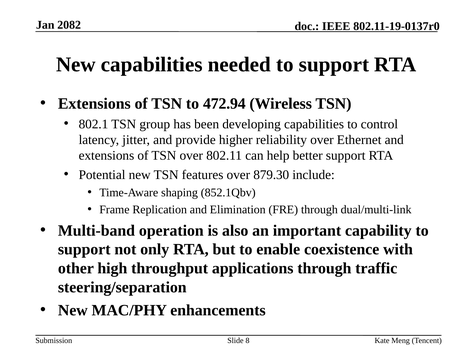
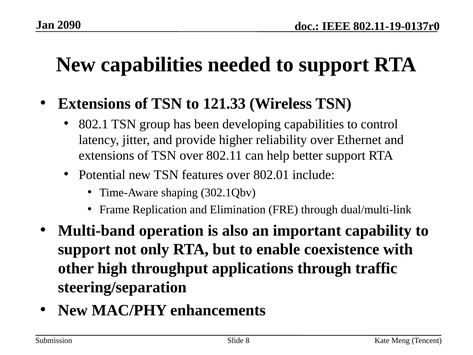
2082: 2082 -> 2090
472.94: 472.94 -> 121.33
879.30: 879.30 -> 802.01
852.1Qbv: 852.1Qbv -> 302.1Qbv
